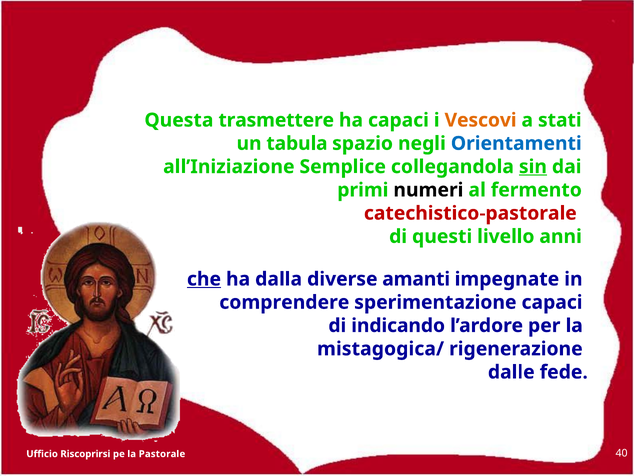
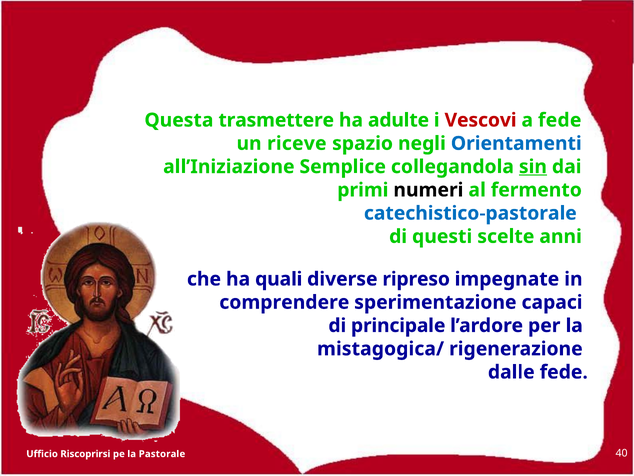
ha capaci: capaci -> adulte
Vescovi colour: orange -> red
a stati: stati -> fede
tabula: tabula -> riceve
catechistico-pastorale colour: red -> blue
livello: livello -> scelte
che underline: present -> none
dalla: dalla -> quali
amanti: amanti -> ripreso
indicando: indicando -> principale
